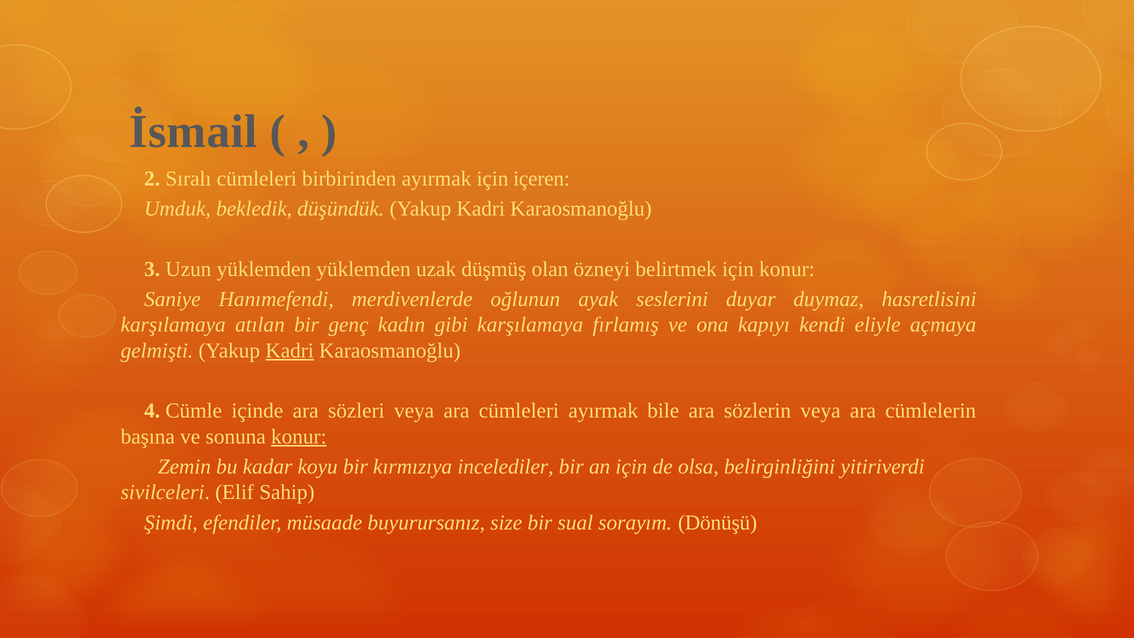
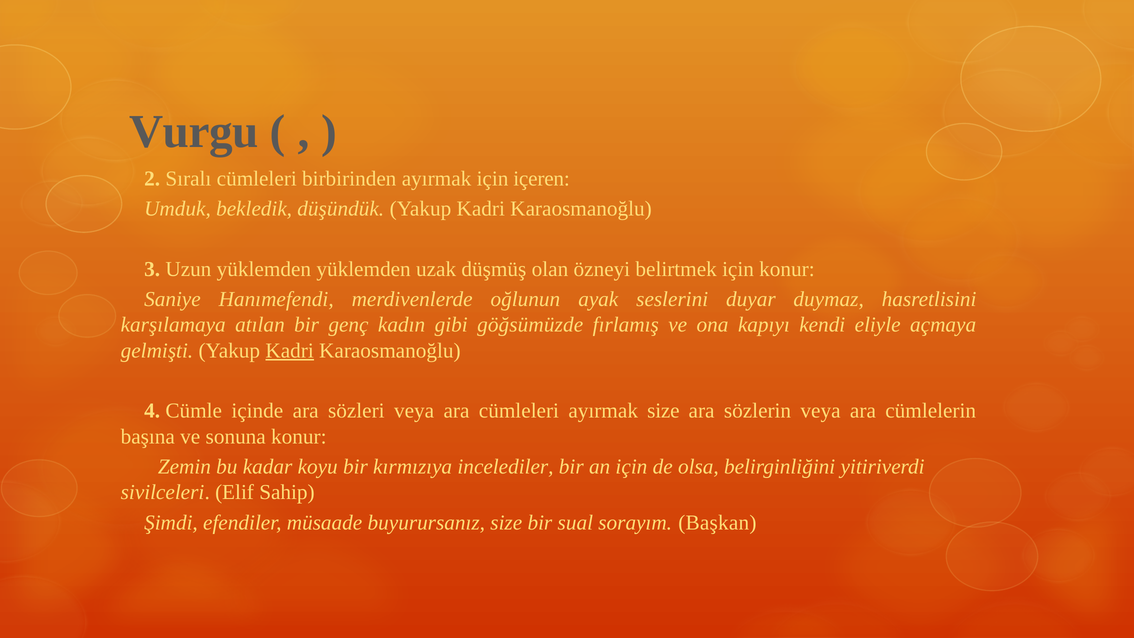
İsmail: İsmail -> Vurgu
gibi karşılamaya: karşılamaya -> göğsümüzde
ayırmak bile: bile -> size
konur at (299, 436) underline: present -> none
Dönüşü: Dönüşü -> Başkan
